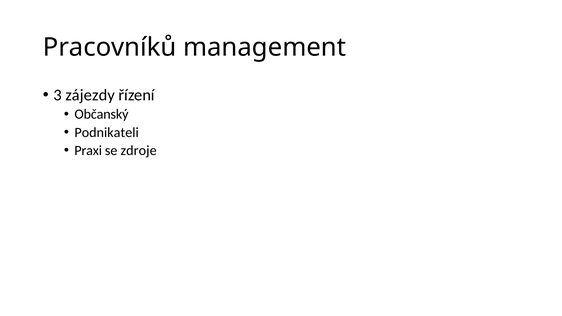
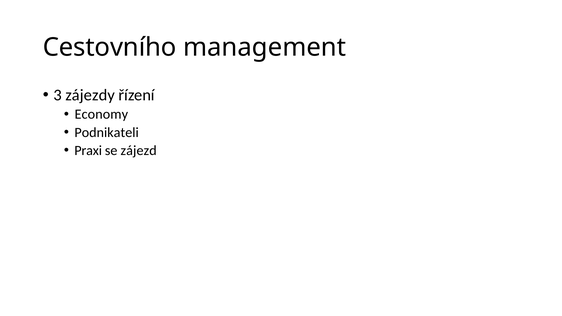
Pracovníků: Pracovníků -> Cestovního
Občanský: Občanský -> Economy
zdroje: zdroje -> zájezd
